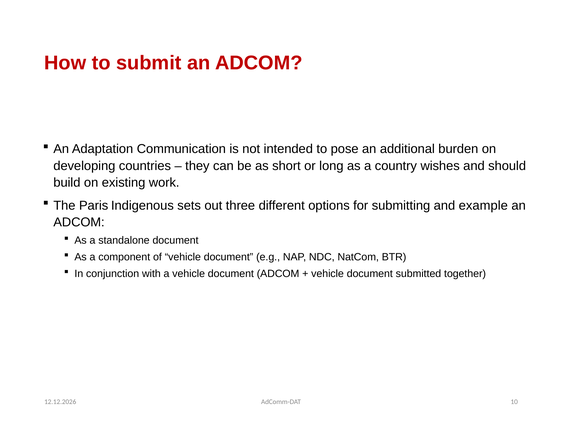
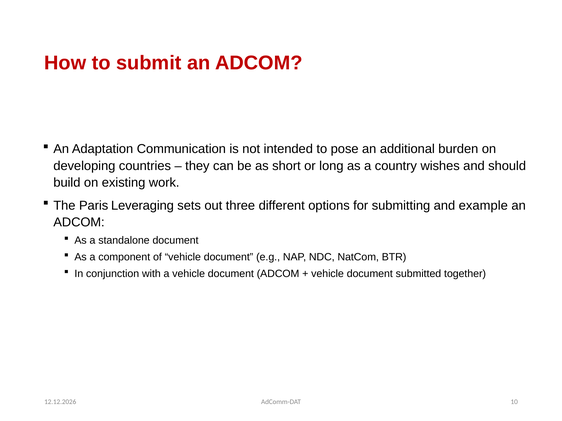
Indigenous: Indigenous -> Leveraging
